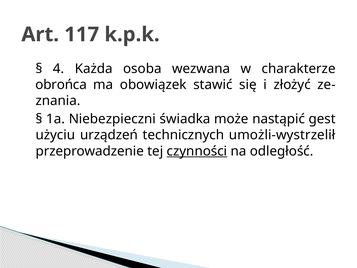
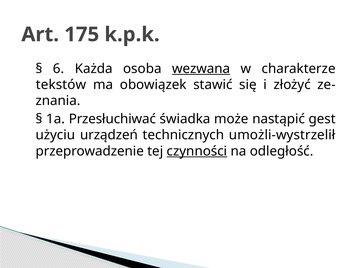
117: 117 -> 175
4: 4 -> 6
wezwana underline: none -> present
obrońca: obrońca -> tekstów
Niebezpieczni: Niebezpieczni -> Przesłuchiwać
